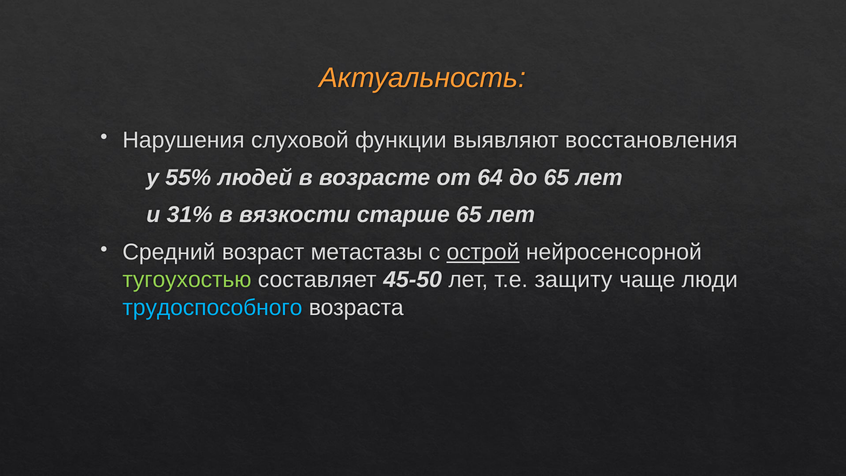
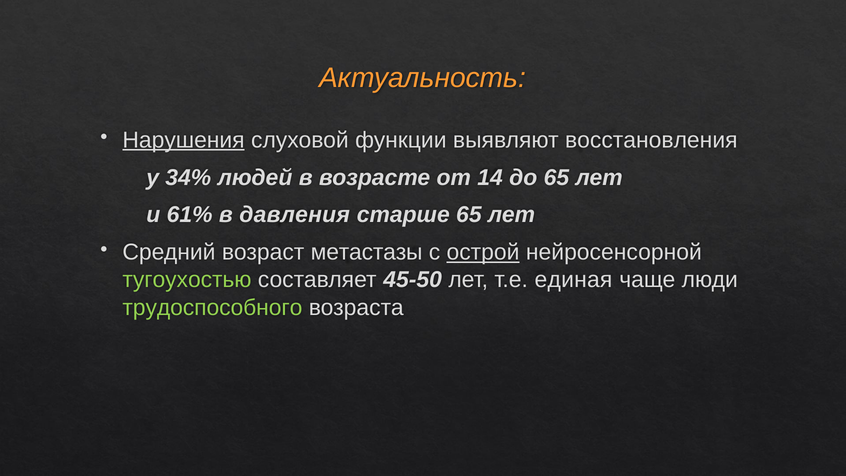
Нарушения underline: none -> present
55%: 55% -> 34%
64: 64 -> 14
31%: 31% -> 61%
вязкости: вязкости -> давления
защиту: защиту -> единая
трудоспособного colour: light blue -> light green
